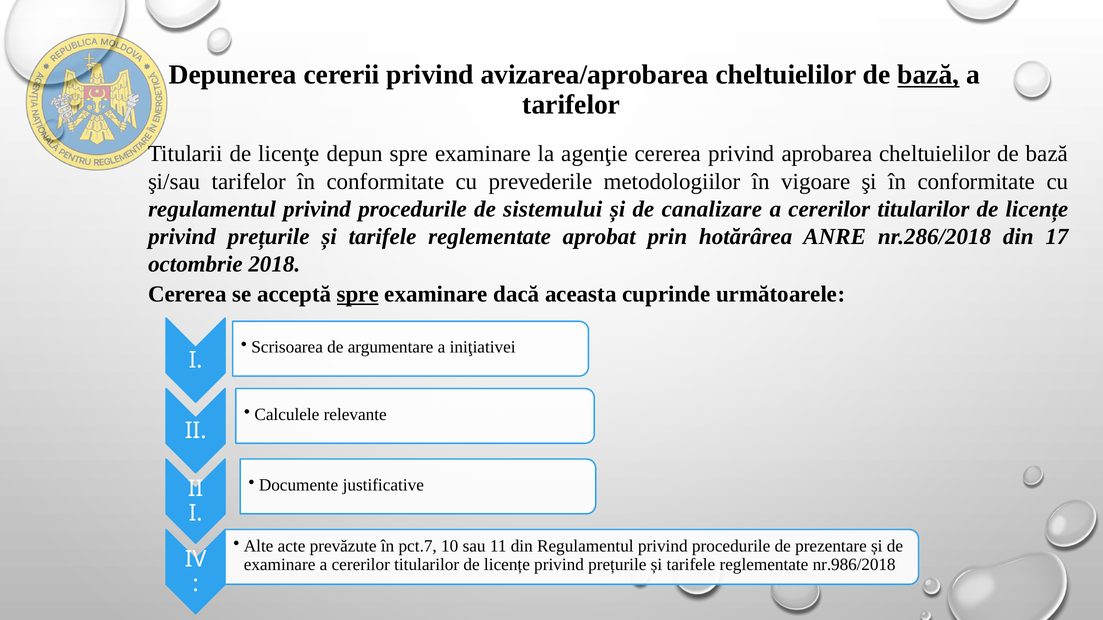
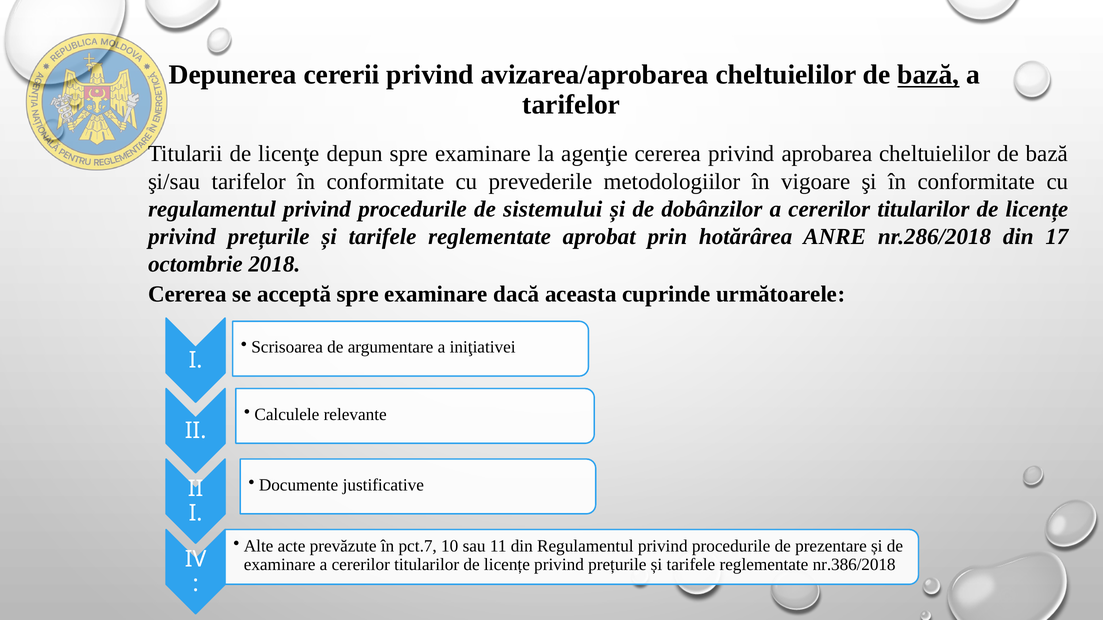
canalizare: canalizare -> dobânzilor
spre at (358, 294) underline: present -> none
nr.986/2018: nr.986/2018 -> nr.386/2018
